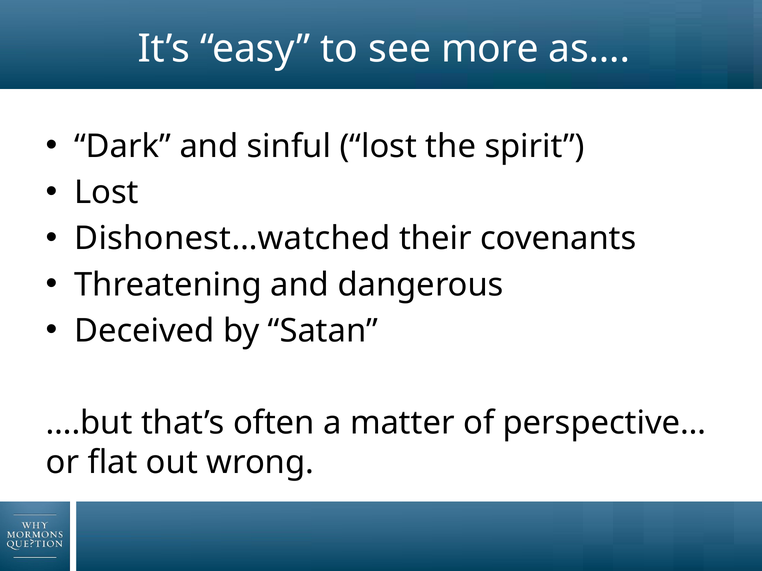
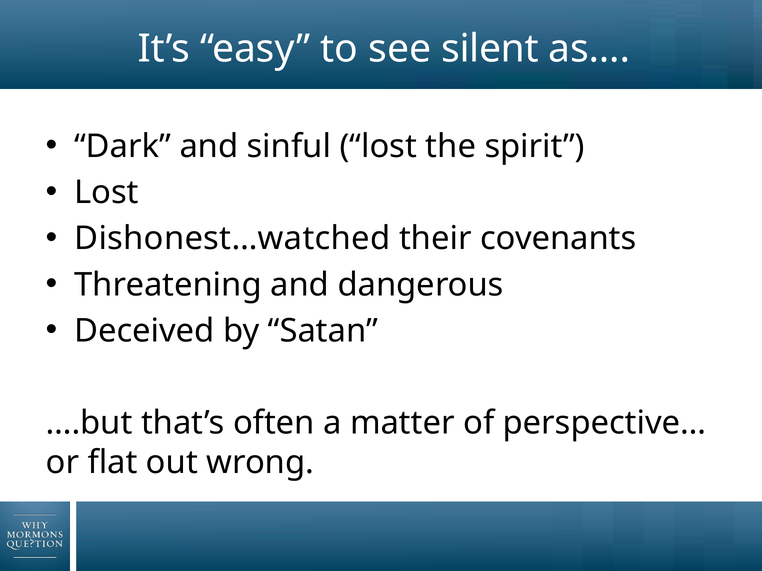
more: more -> silent
